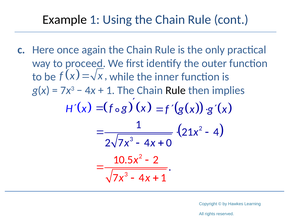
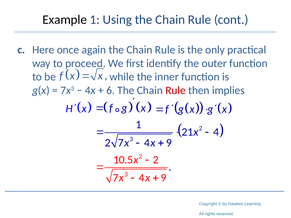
1 at (111, 91): 1 -> 6
Rule at (176, 91) colour: black -> red
0 at (169, 143): 0 -> 9
1 at (164, 178): 1 -> 9
